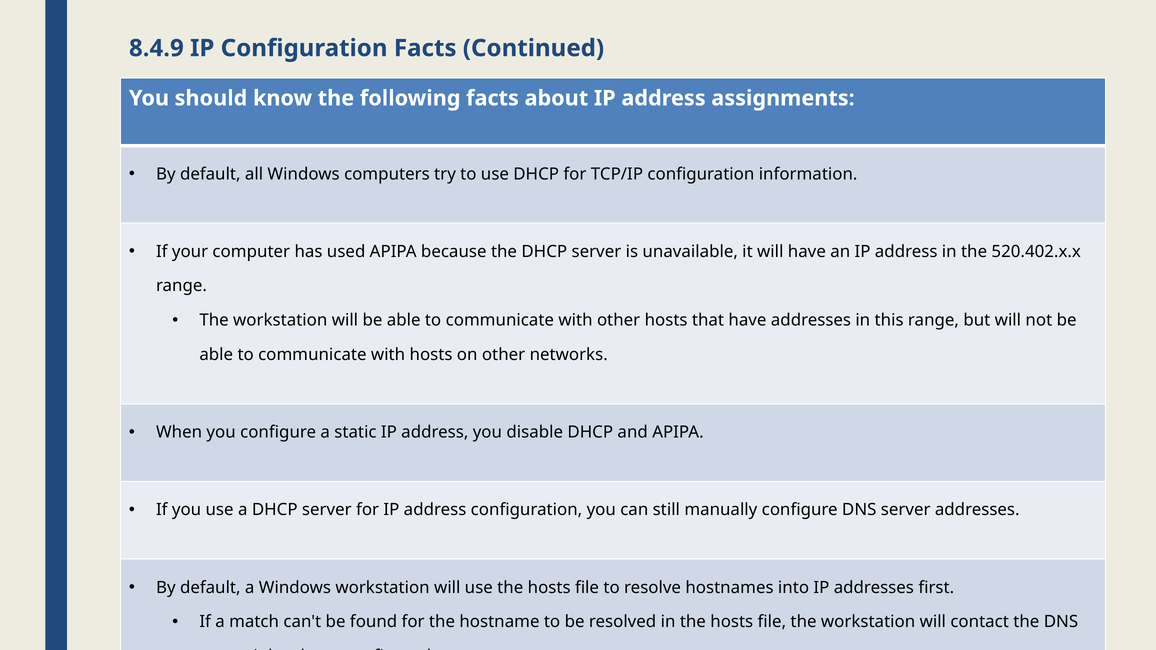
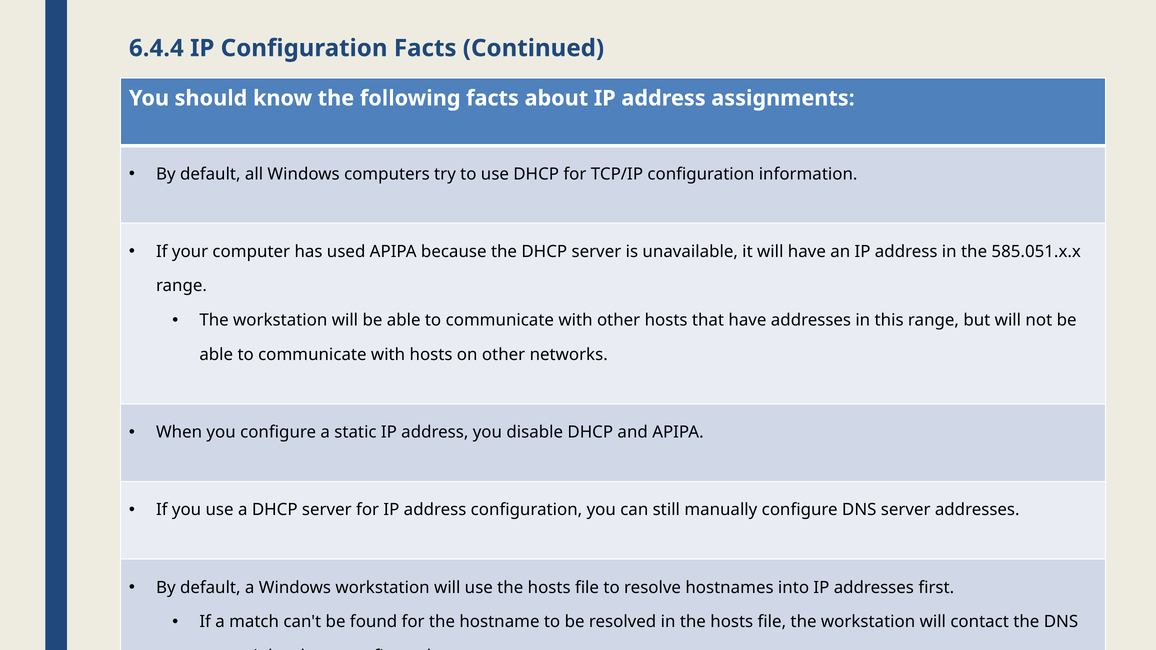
8.4.9: 8.4.9 -> 6.4.4
520.402.x.x: 520.402.x.x -> 585.051.x.x
